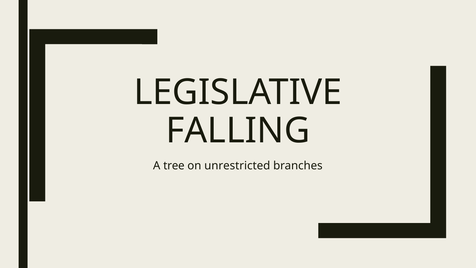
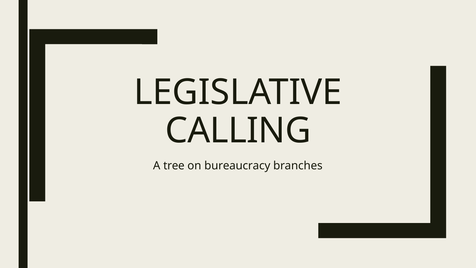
FALLING: FALLING -> CALLING
unrestricted: unrestricted -> bureaucracy
